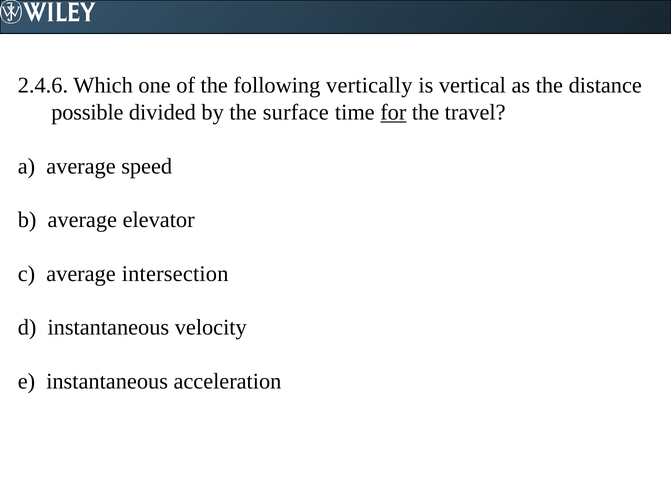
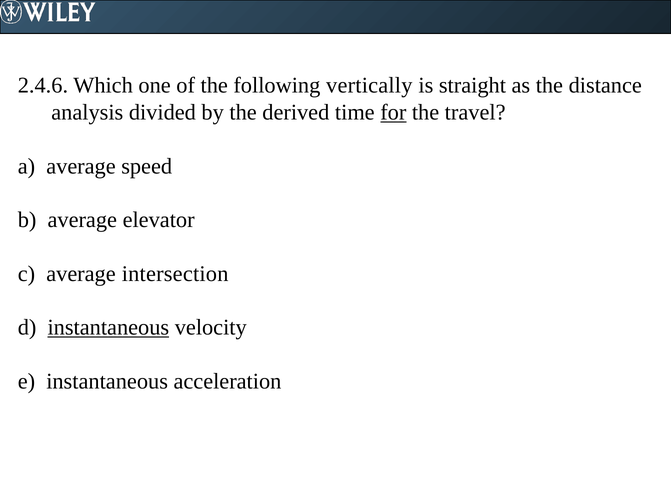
vertical: vertical -> straight
possible: possible -> analysis
surface: surface -> derived
instantaneous at (108, 327) underline: none -> present
